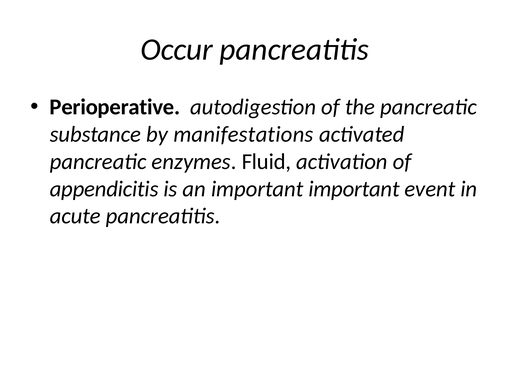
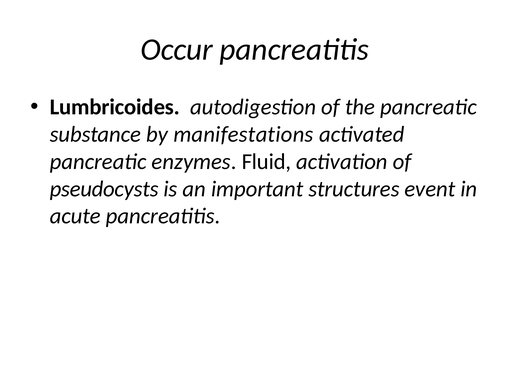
Perioperative: Perioperative -> Lumbricoides
appendicitis: appendicitis -> pseudocysts
important important: important -> structures
